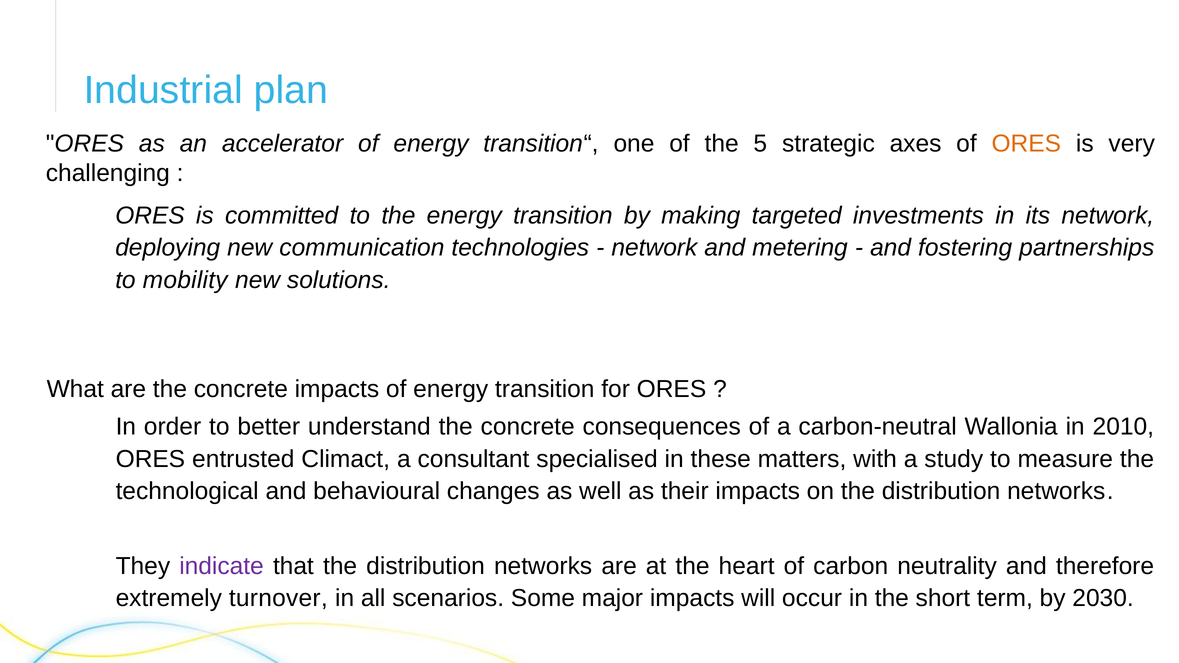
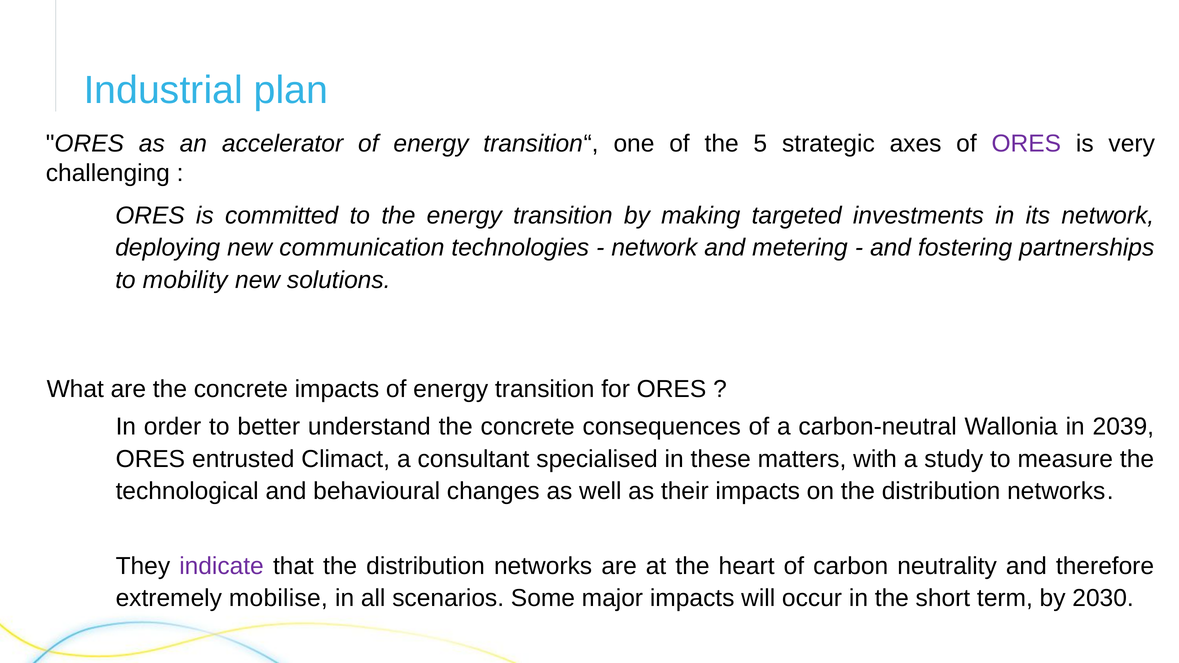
ORES at (1026, 144) colour: orange -> purple
2010: 2010 -> 2039
turnover: turnover -> mobilise
